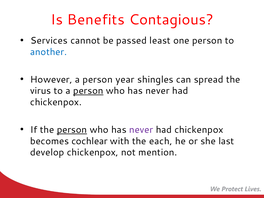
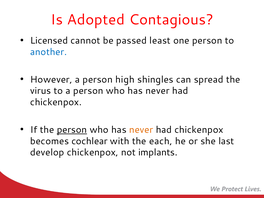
Benefits: Benefits -> Adopted
Services: Services -> Licensed
year: year -> high
person at (88, 91) underline: present -> none
never at (141, 130) colour: purple -> orange
mention: mention -> implants
